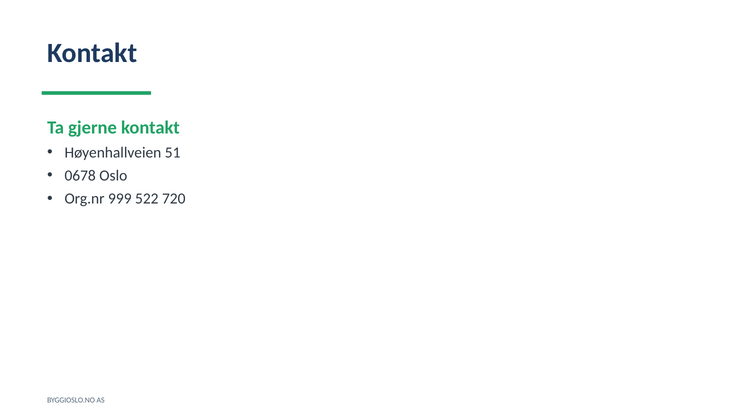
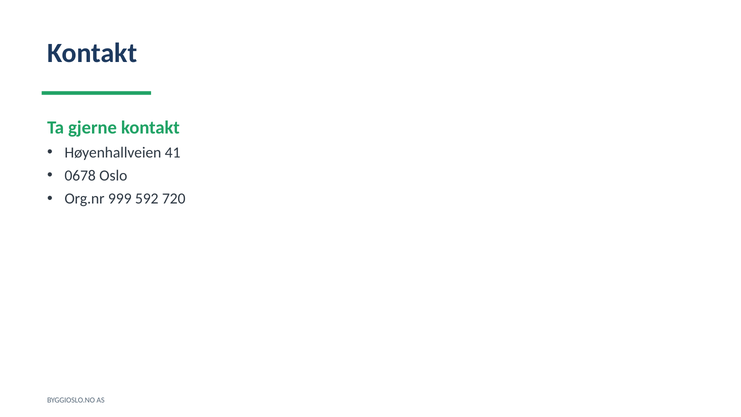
51: 51 -> 41
522: 522 -> 592
